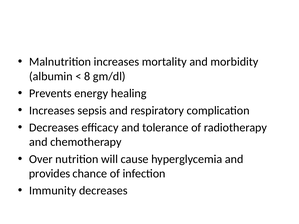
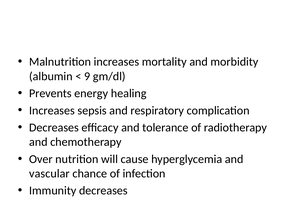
8: 8 -> 9
provides: provides -> vascular
